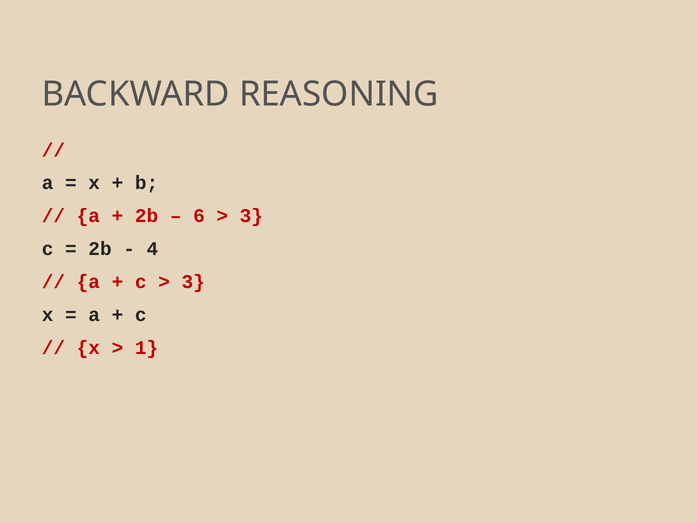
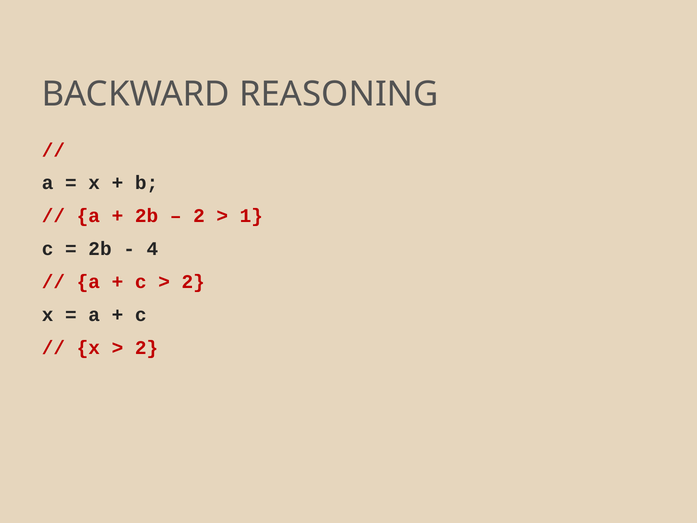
6 at (199, 216): 6 -> 2
3 at (251, 216): 3 -> 1
3 at (193, 282): 3 -> 2
1 at (147, 348): 1 -> 2
